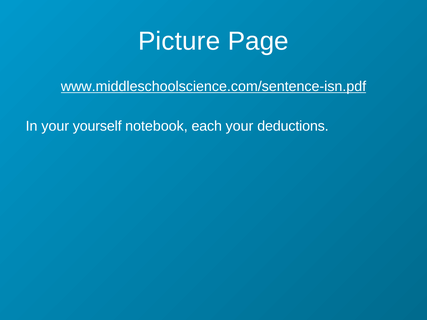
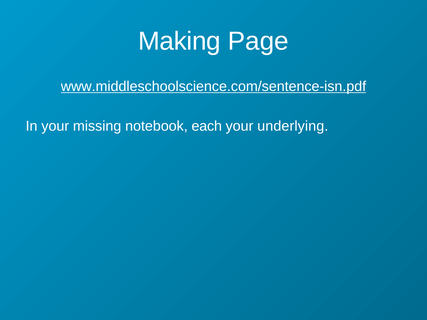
Picture: Picture -> Making
yourself: yourself -> missing
deductions: deductions -> underlying
